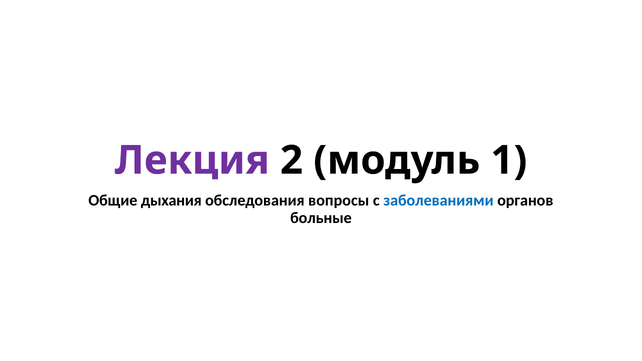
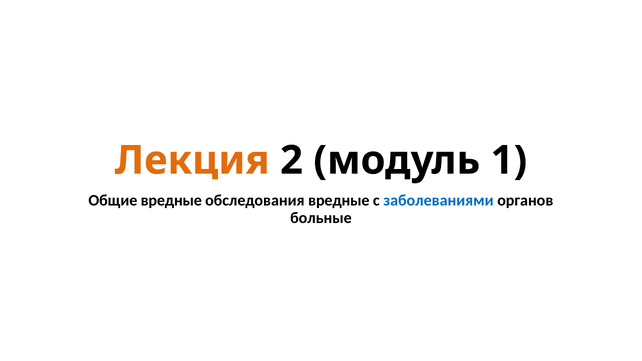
Лекция colour: purple -> orange
Общие дыхания: дыхания -> вредные
обследования вопросы: вопросы -> вредные
